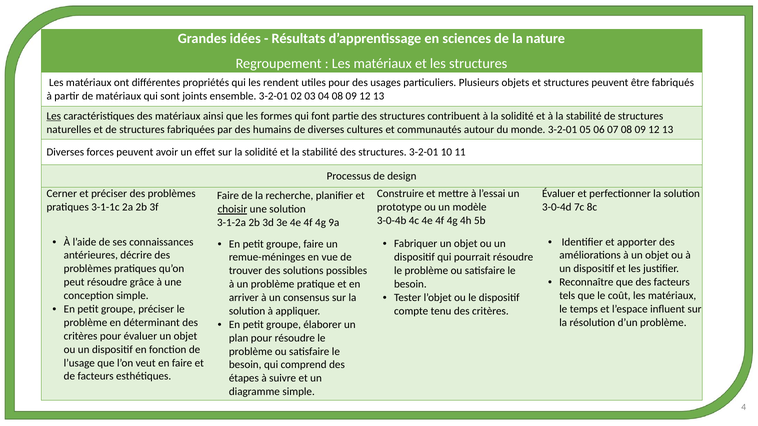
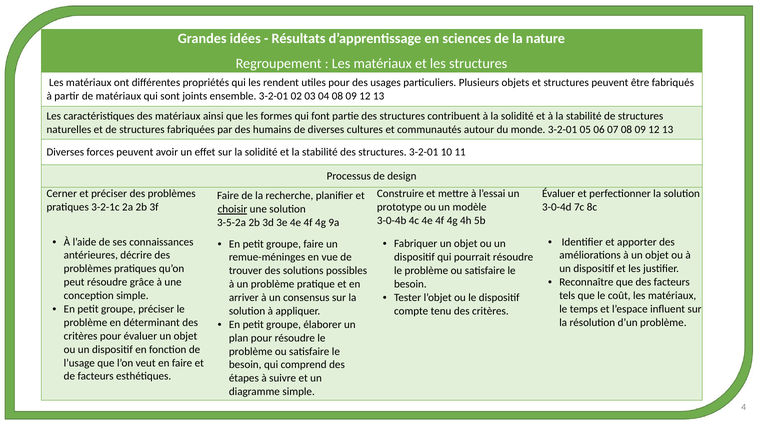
Les at (54, 116) underline: present -> none
3-1-1c: 3-1-1c -> 3-2-1c
3-1-2a: 3-1-2a -> 3-5-2a
